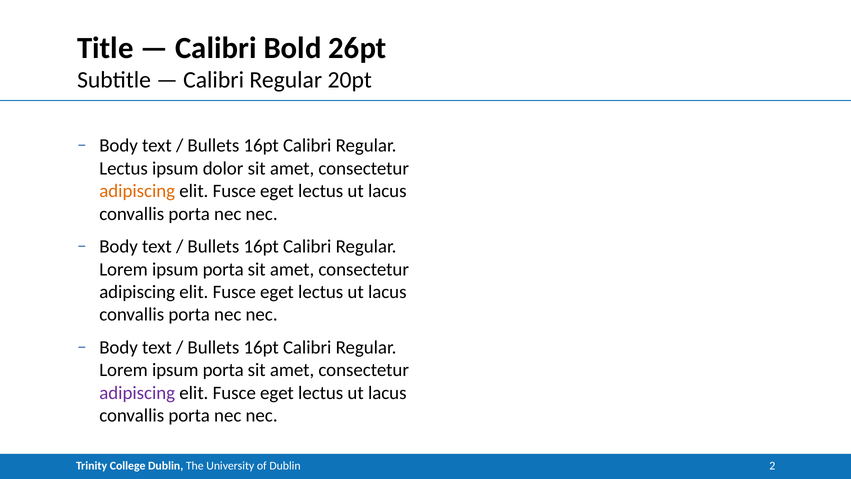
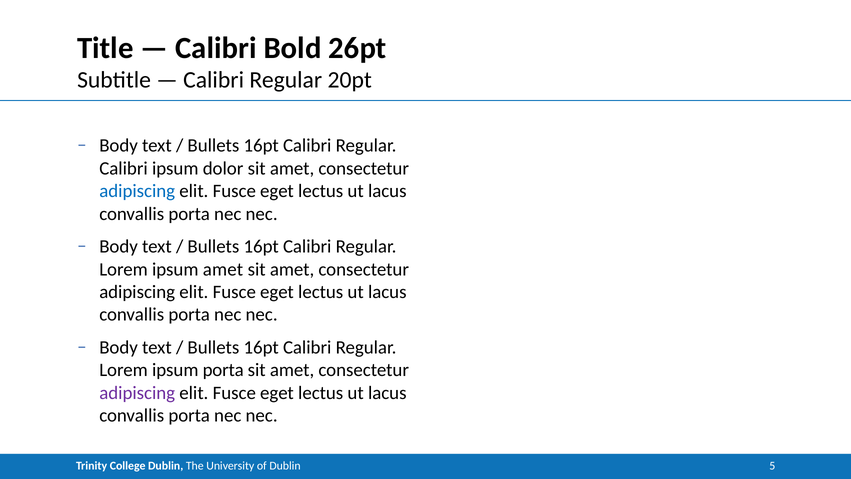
Lectus at (124, 168): Lectus -> Calibri
adipiscing at (137, 191) colour: orange -> blue
porta at (223, 269): porta -> amet
2: 2 -> 5
